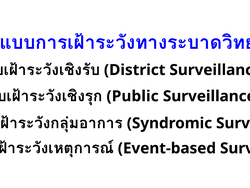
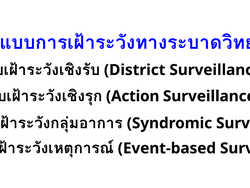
Public: Public -> Action
